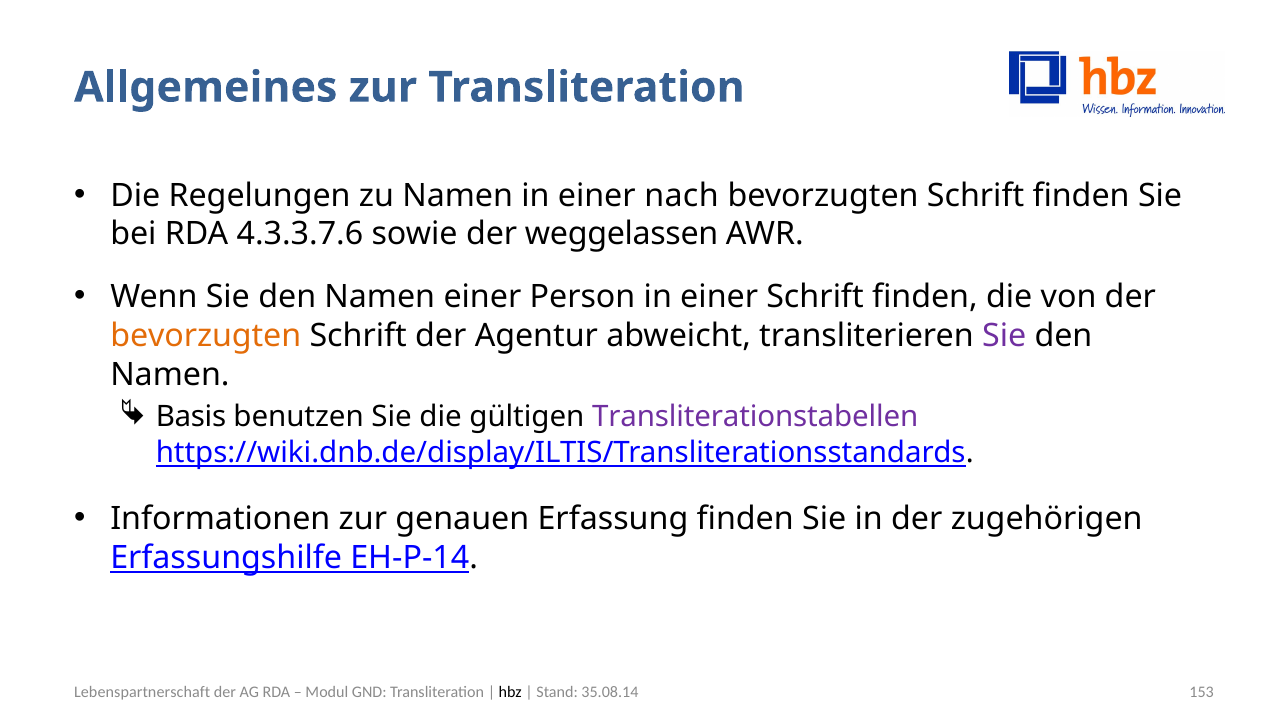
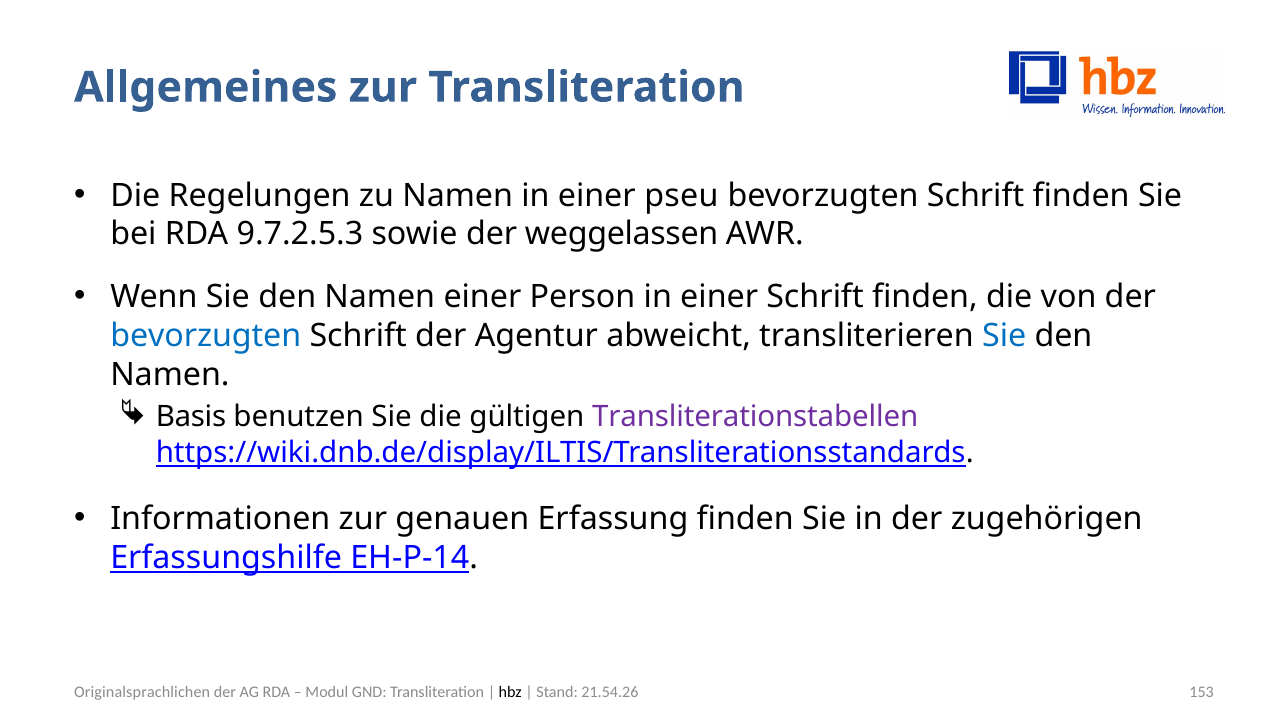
nach: nach -> pseu
4.3.3.7.6: 4.3.3.7.6 -> 9.7.2.5.3
bevorzugten at (206, 336) colour: orange -> blue
Sie at (1004, 336) colour: purple -> blue
Lebenspartnerschaft: Lebenspartnerschaft -> Originalsprachlichen
35.08.14: 35.08.14 -> 21.54.26
